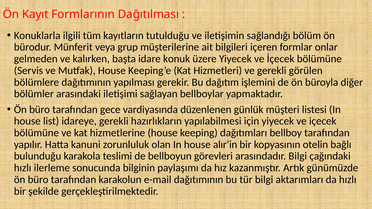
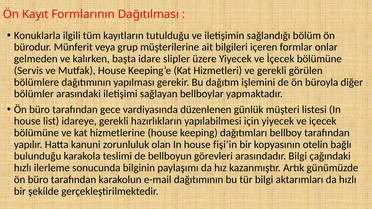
konuk: konuk -> slipler
alır’in: alır’in -> fişi’in
